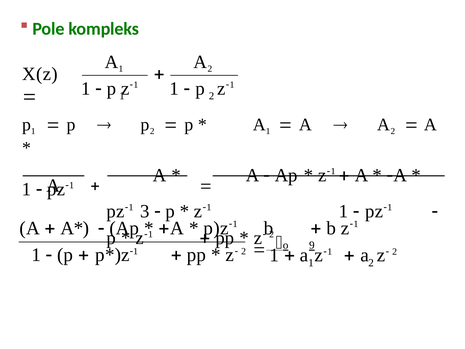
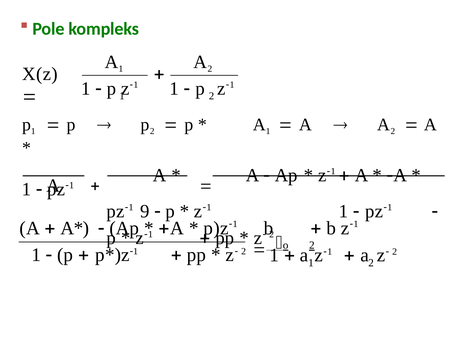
3: 3 -> 9
9 at (312, 245): 9 -> 2
